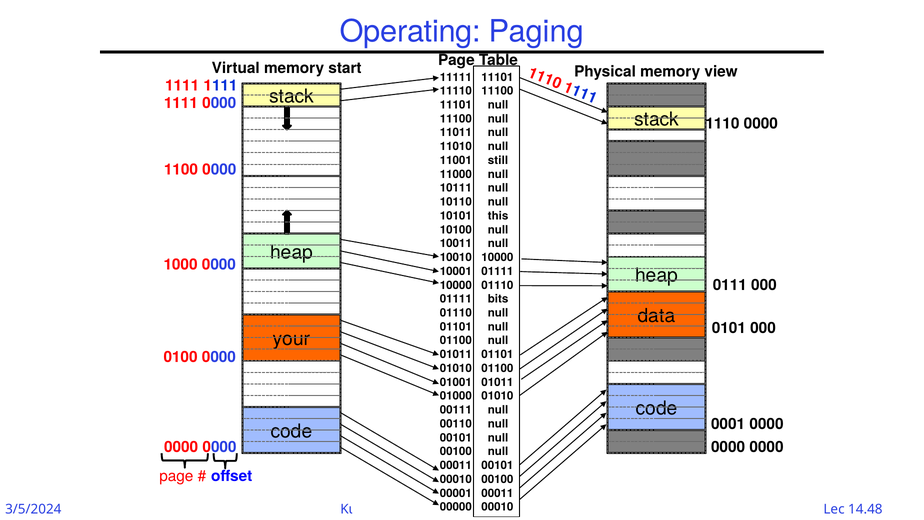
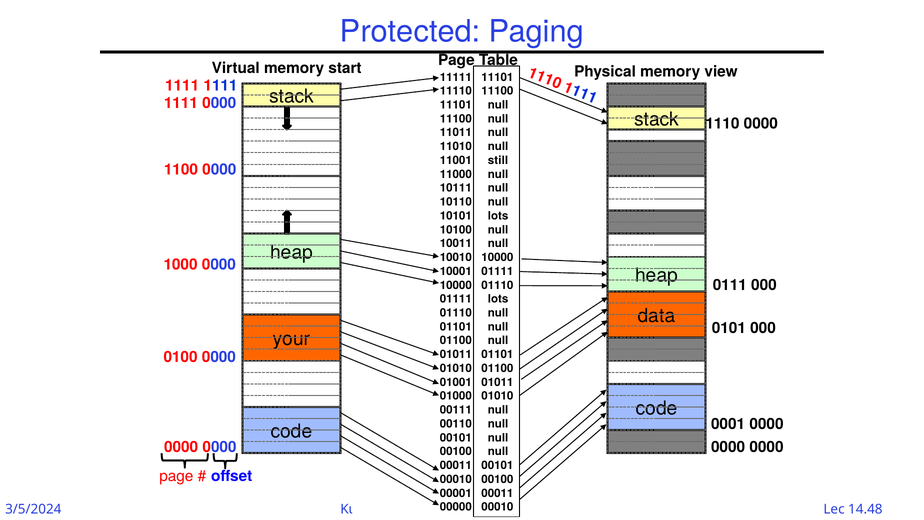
Operating: Operating -> Protected
10101 this: this -> lots
01111 bits: bits -> lots
